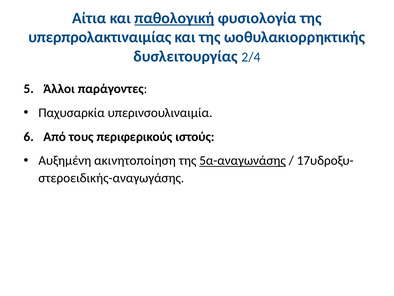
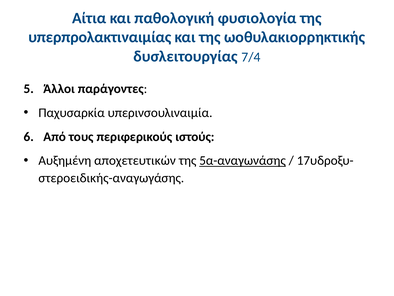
παθολογική underline: present -> none
2/4: 2/4 -> 7/4
ακινητοποίηση: ακινητοποίηση -> αποχετευτικών
